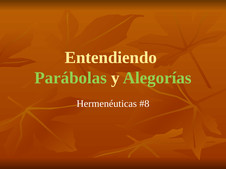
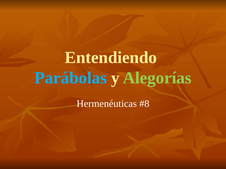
Parábolas colour: light green -> light blue
